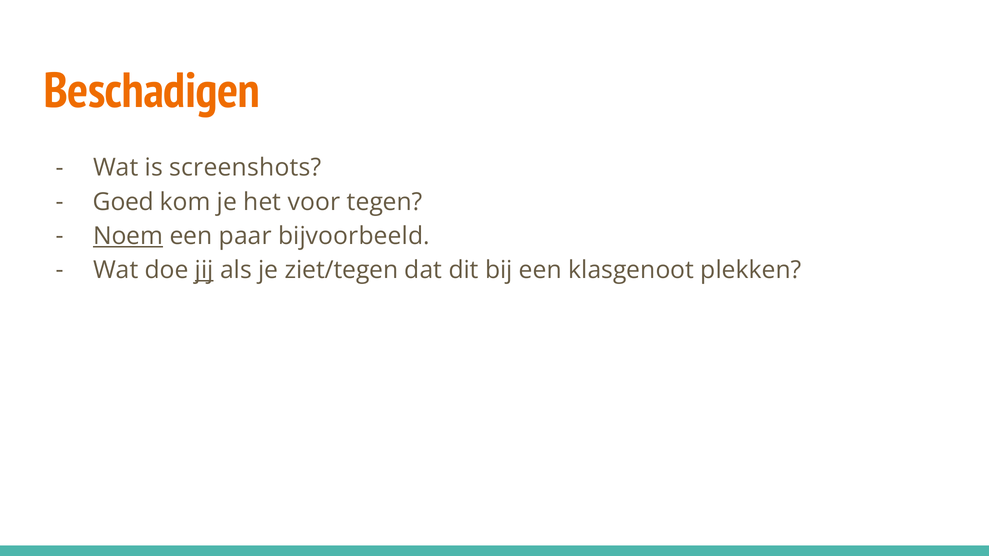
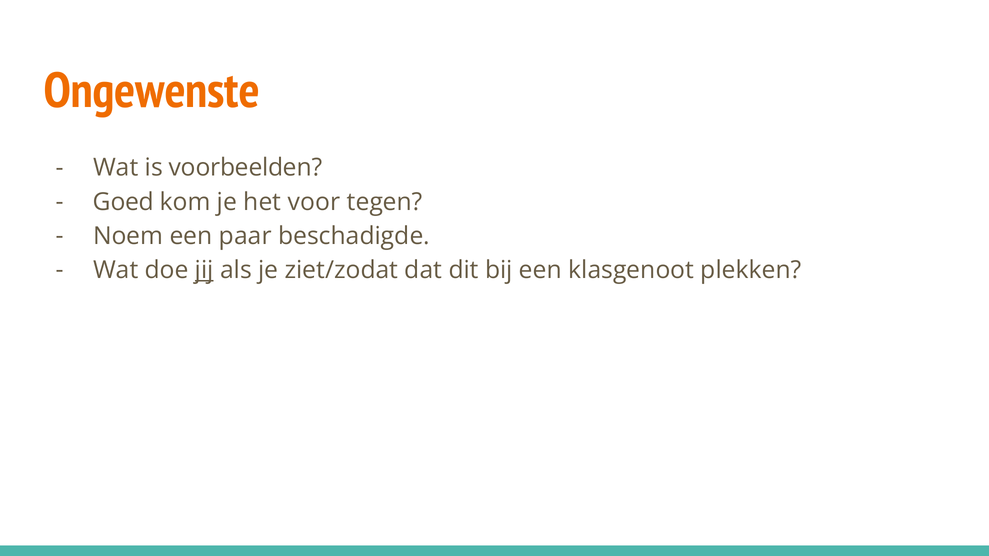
Beschadigen: Beschadigen -> Ongewenste
screenshots: screenshots -> voorbeelden
Noem underline: present -> none
bijvoorbeeld: bijvoorbeeld -> beschadigde
ziet/tegen: ziet/tegen -> ziet/zodat
